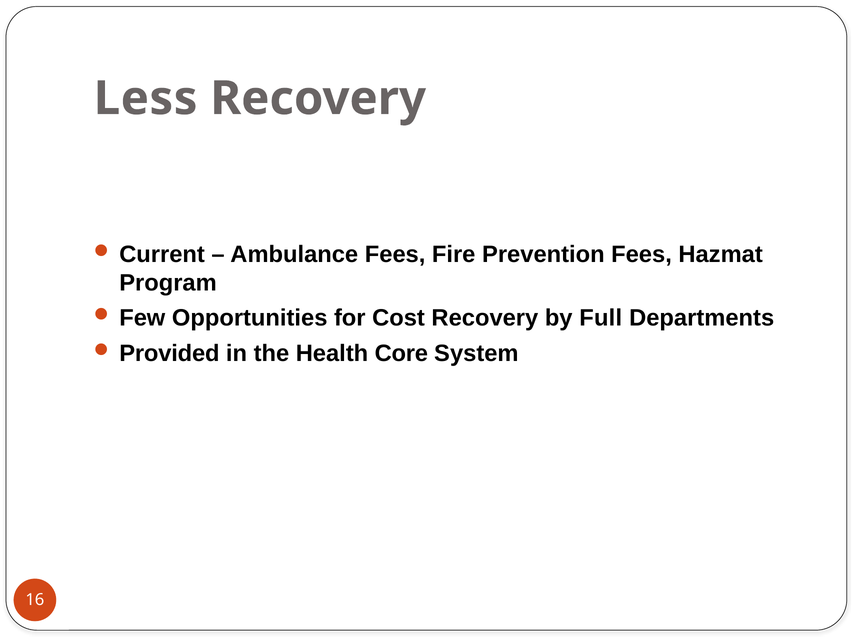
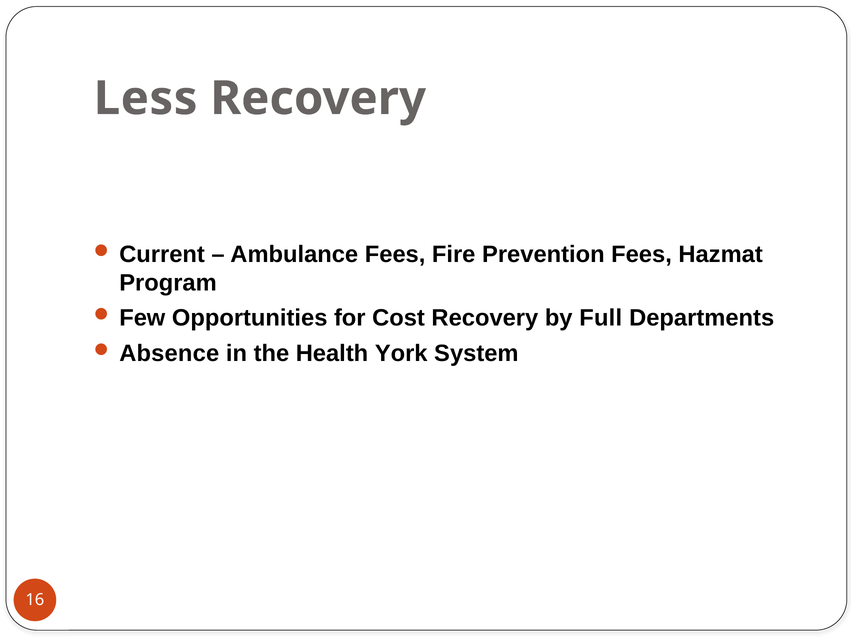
Provided: Provided -> Absence
Core: Core -> York
